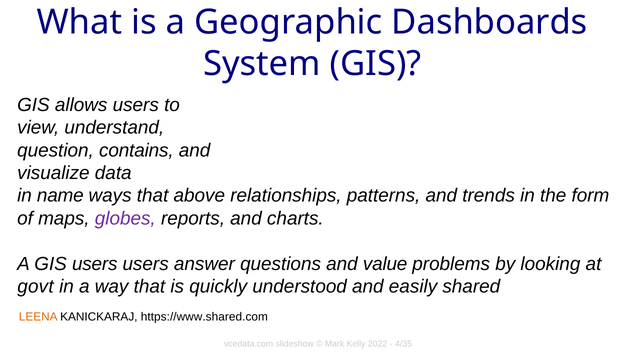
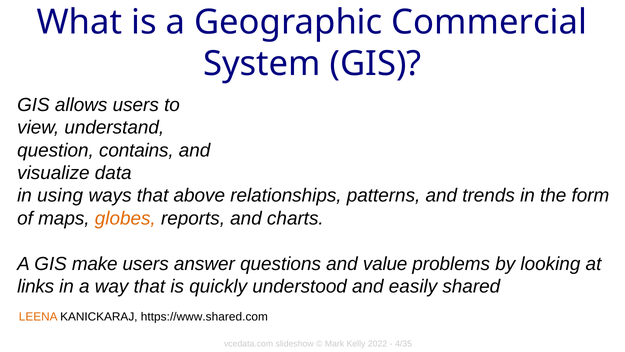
Dashboards: Dashboards -> Commercial
name: name -> using
globes colour: purple -> orange
GIS users: users -> make
govt: govt -> links
